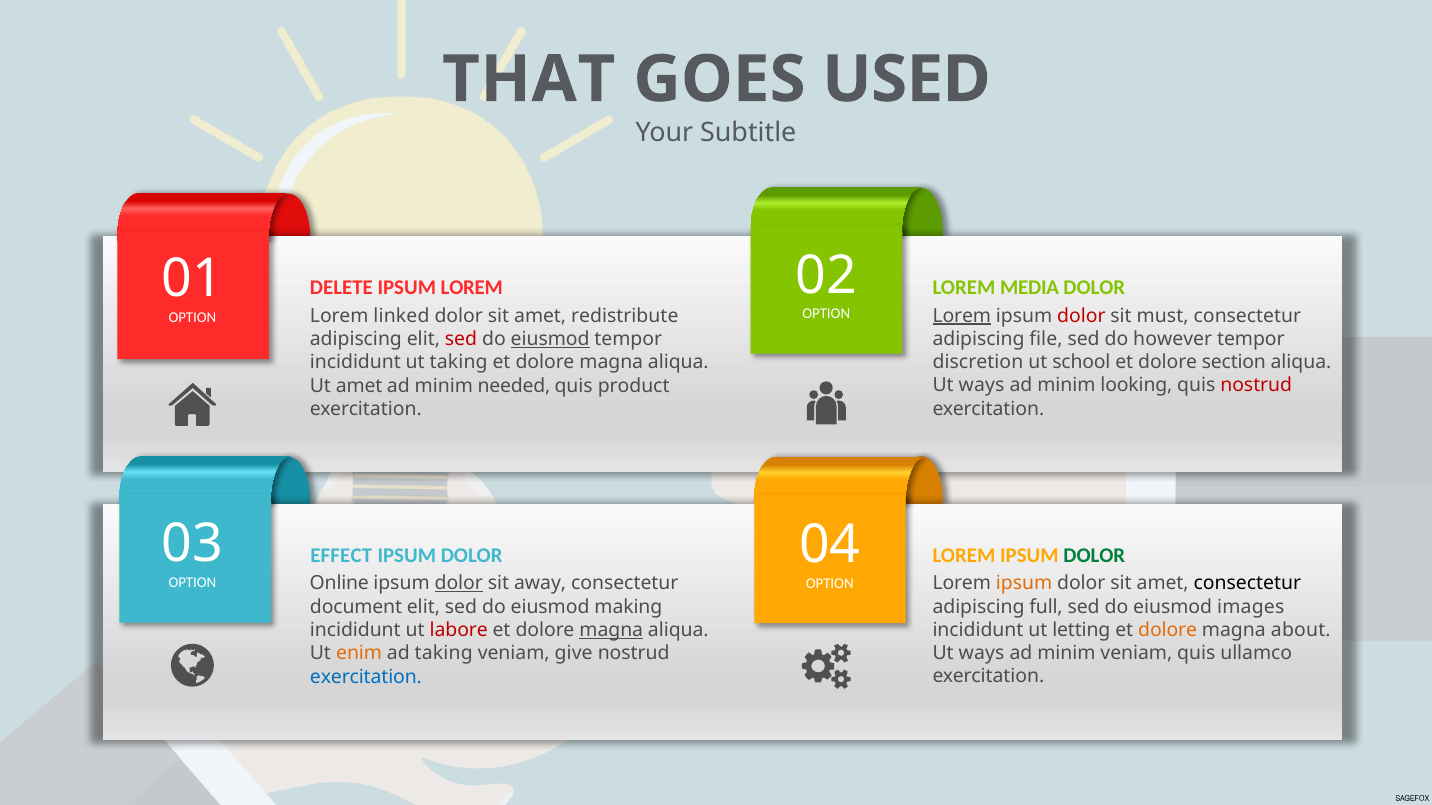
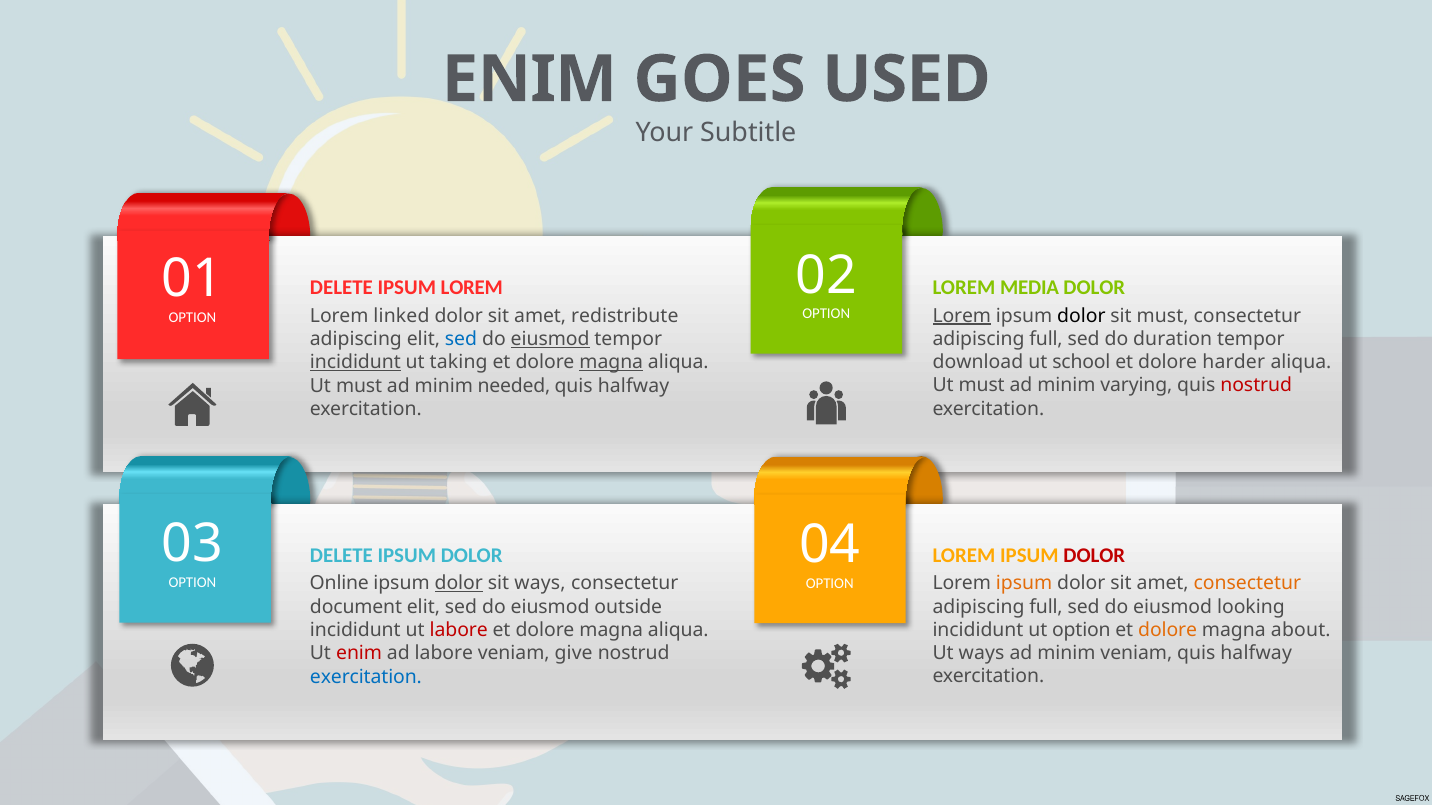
THAT at (529, 80): THAT -> ENIM
dolor at (1081, 316) colour: red -> black
file at (1046, 339): file -> full
however: however -> duration
sed at (461, 339) colour: red -> blue
discretion: discretion -> download
section: section -> harder
incididunt at (355, 363) underline: none -> present
magna at (611, 363) underline: none -> present
ways at (982, 386): ways -> must
looking: looking -> varying
amet at (359, 386): amet -> must
product at (634, 386): product -> halfway
EFFECT at (341, 556): EFFECT -> DELETE
DOLOR at (1094, 556) colour: green -> red
sit away: away -> ways
consectetur at (1247, 584) colour: black -> orange
images: images -> looking
making: making -> outside
ut letting: letting -> option
magna at (611, 630) underline: present -> none
veniam quis ullamco: ullamco -> halfway
enim at (359, 654) colour: orange -> red
ad taking: taking -> labore
